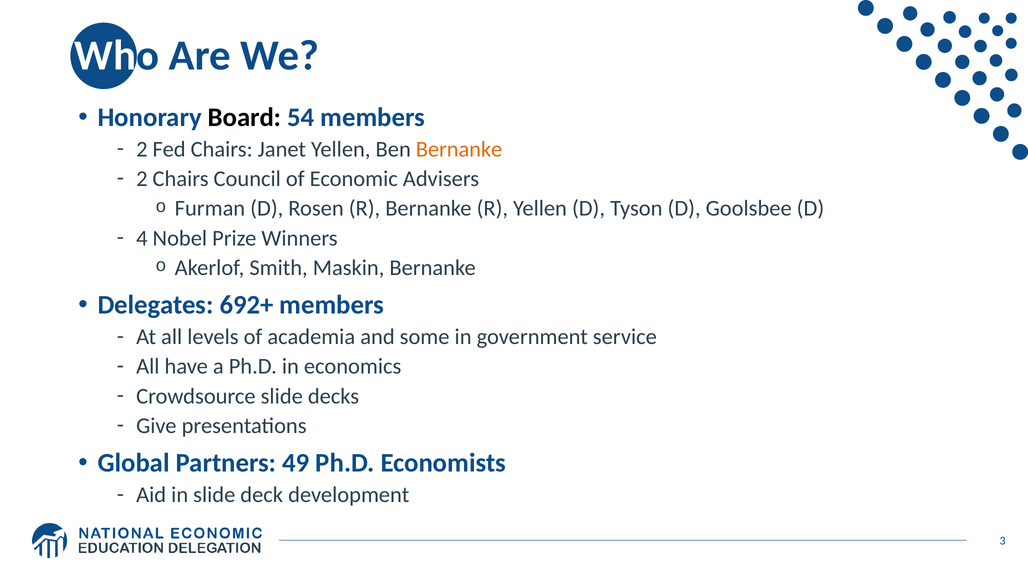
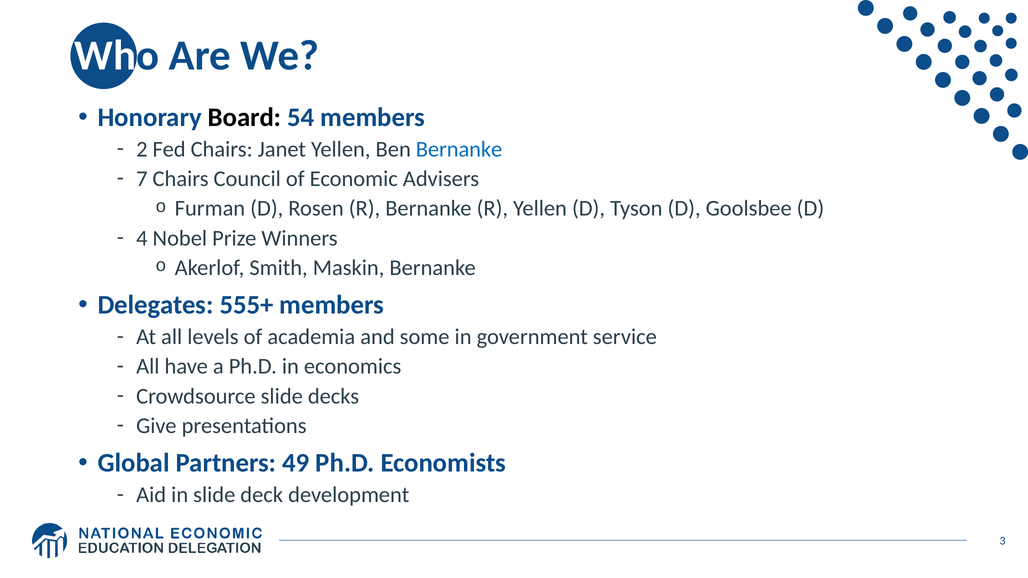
Bernanke at (459, 149) colour: orange -> blue
2 at (142, 179): 2 -> 7
692+: 692+ -> 555+
